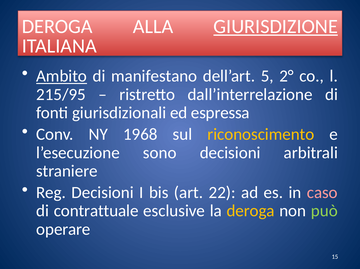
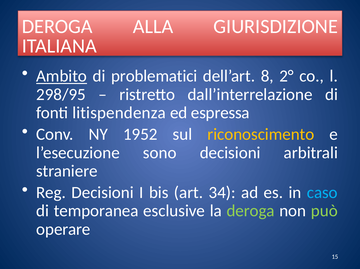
GIURISDIZIONE underline: present -> none
manifestano: manifestano -> problematici
5: 5 -> 8
215/95: 215/95 -> 298/95
giurisdizionali: giurisdizionali -> litispendenza
1968: 1968 -> 1952
22: 22 -> 34
caso colour: pink -> light blue
contrattuale: contrattuale -> temporanea
deroga at (251, 211) colour: yellow -> light green
